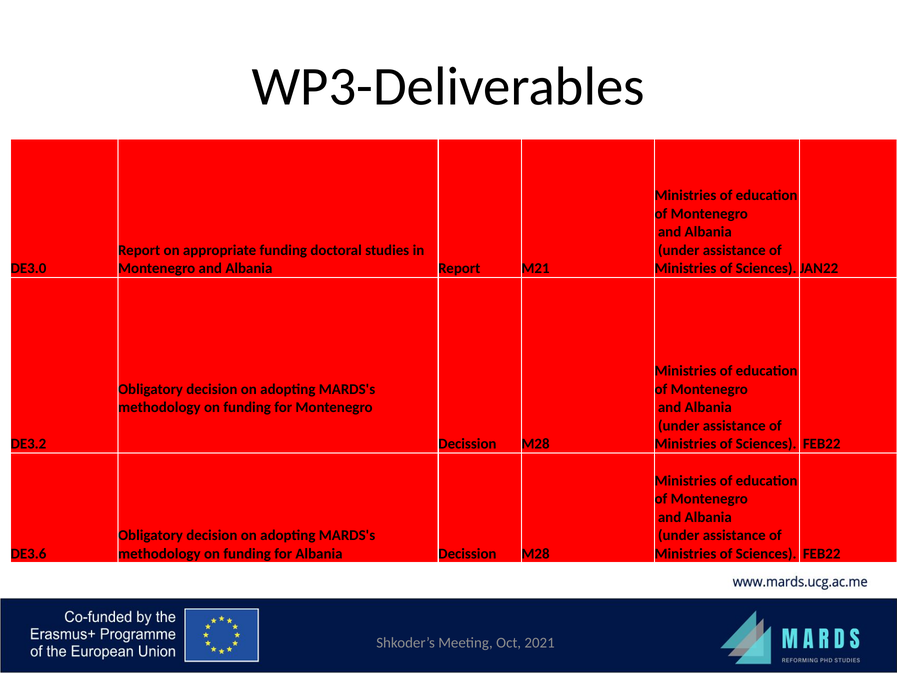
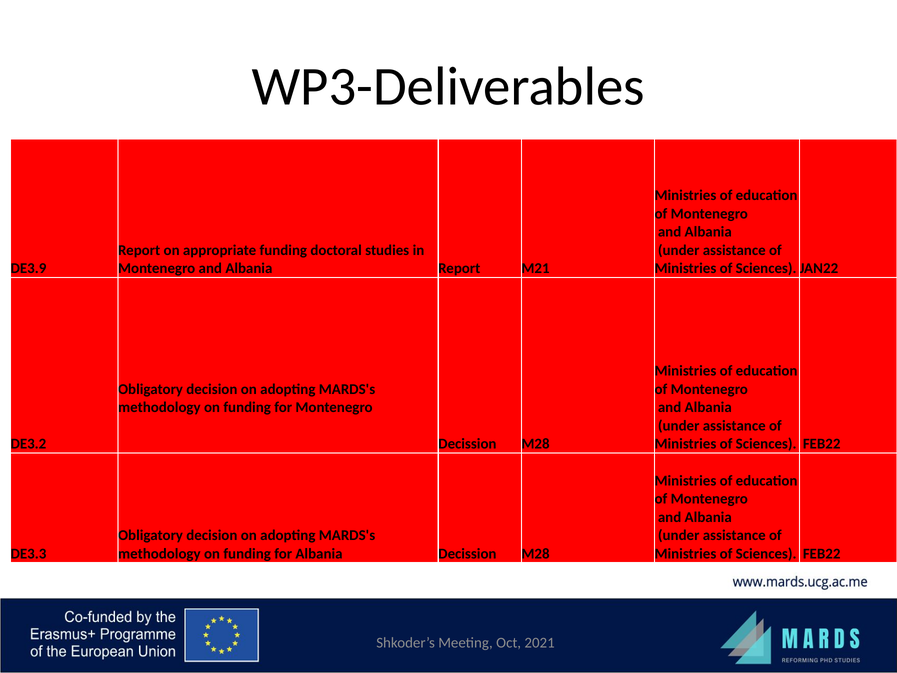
DE3.0: DE3.0 -> DE3.9
DE3.6: DE3.6 -> DE3.3
